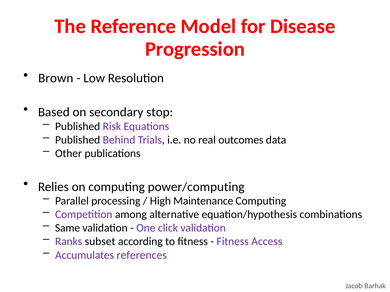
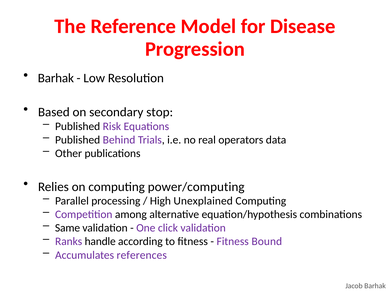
Brown at (56, 78): Brown -> Barhak
outcomes: outcomes -> operators
Maintenance: Maintenance -> Unexplained
subset: subset -> handle
Access: Access -> Bound
